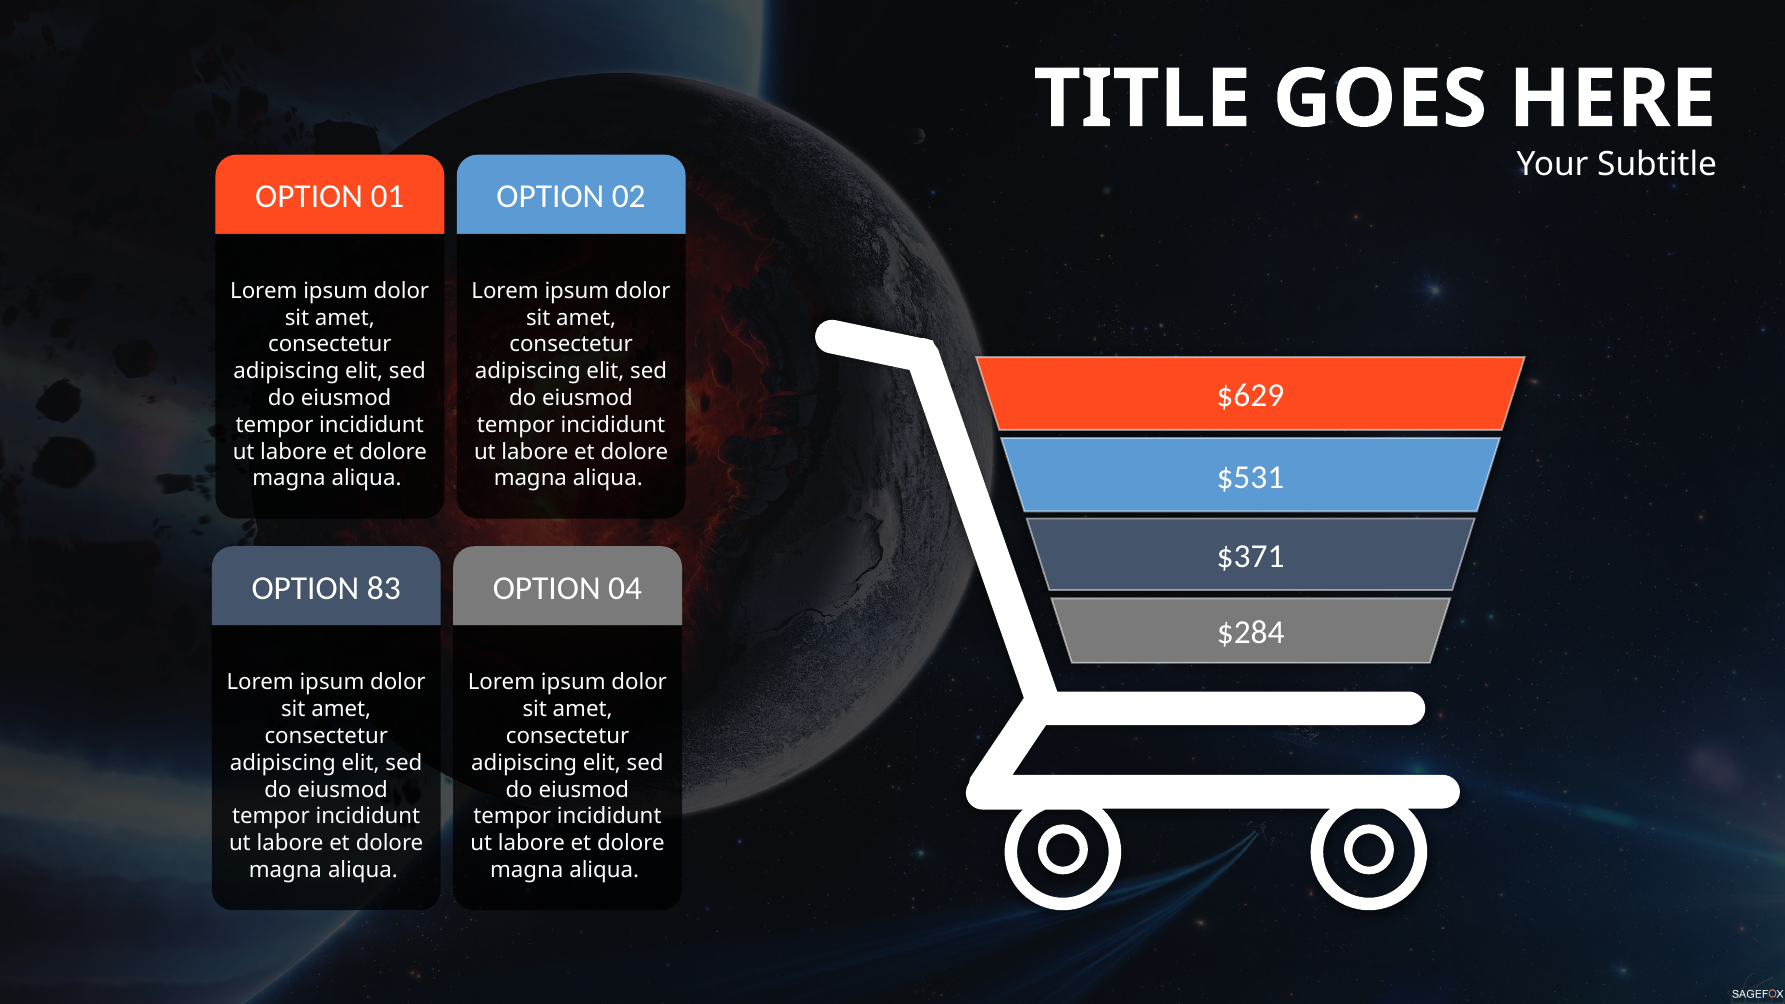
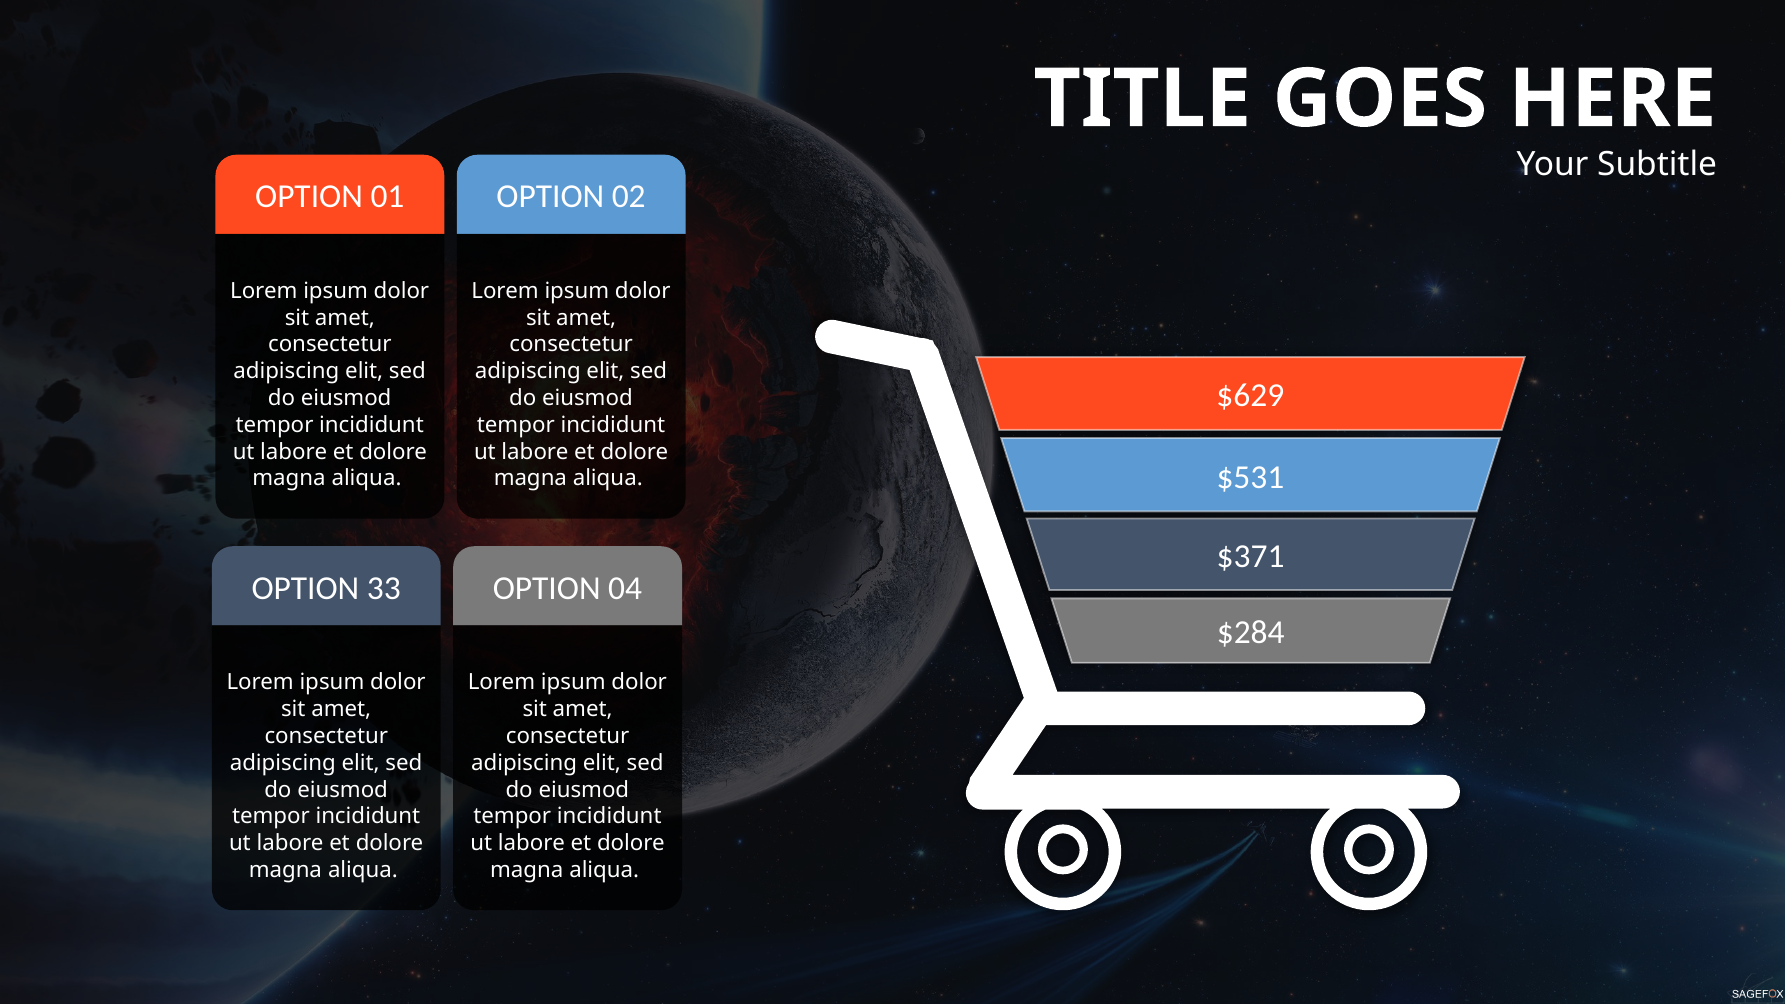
83: 83 -> 33
